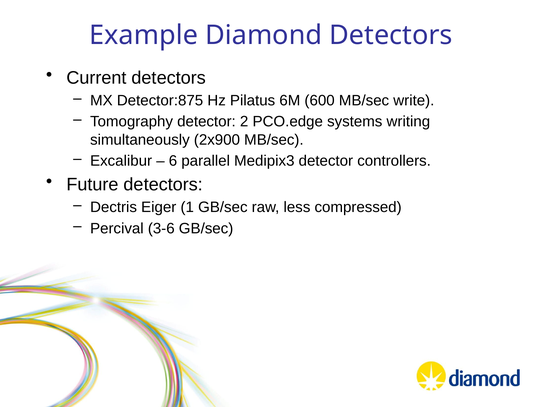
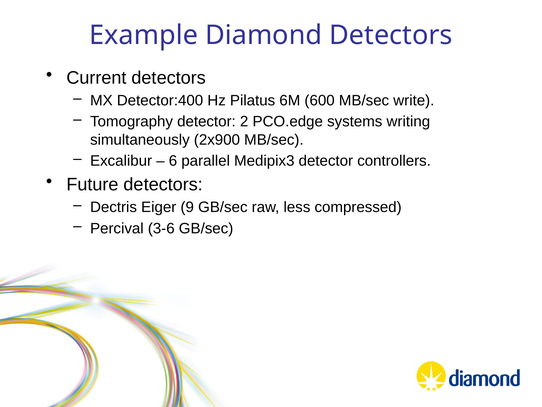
Detector:875: Detector:875 -> Detector:400
1: 1 -> 9
